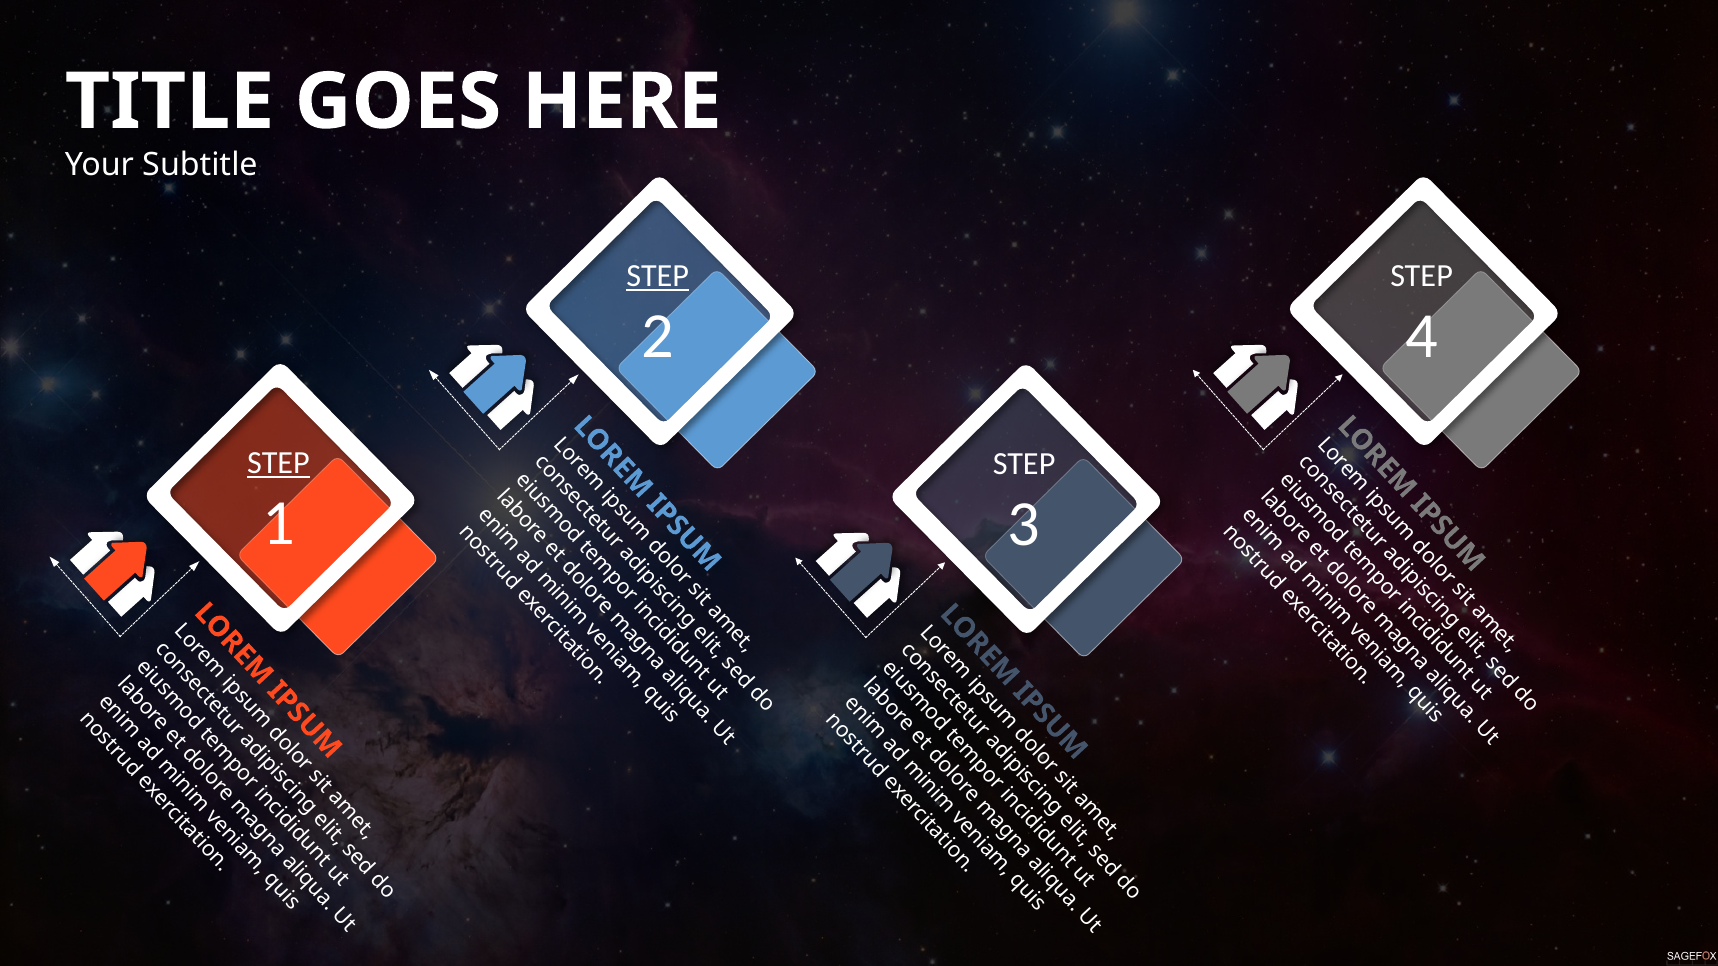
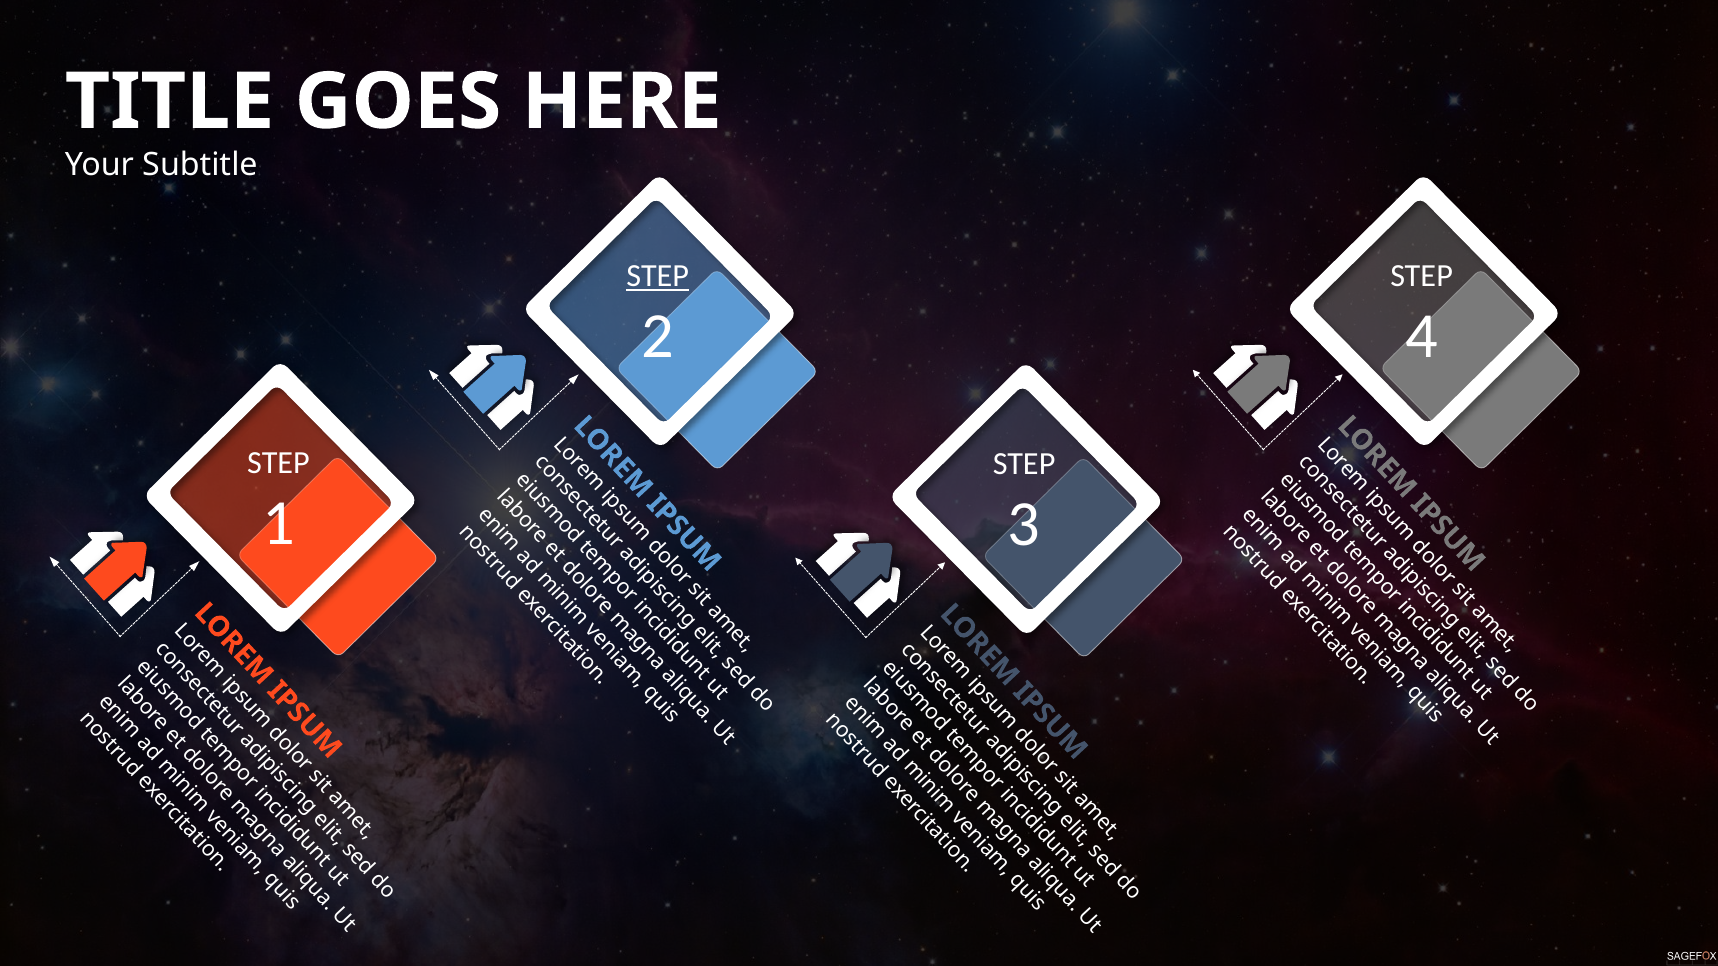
STEP at (278, 463) underline: present -> none
